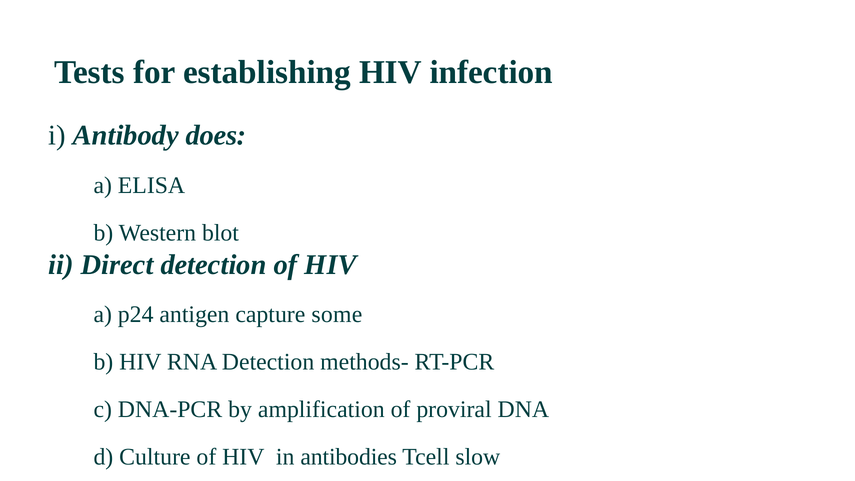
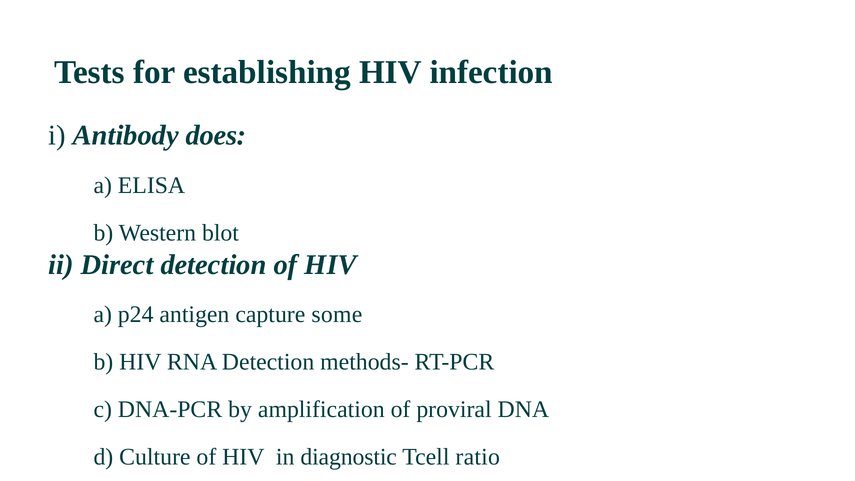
antibodies: antibodies -> diagnostic
slow: slow -> ratio
